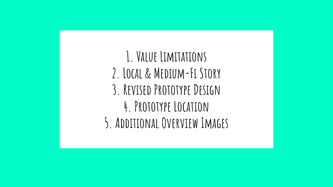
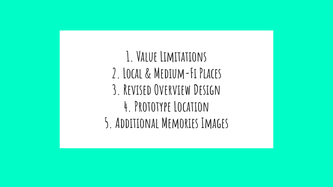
Story: Story -> Places
Revised Prototype: Prototype -> Overview
Overview: Overview -> Memories
